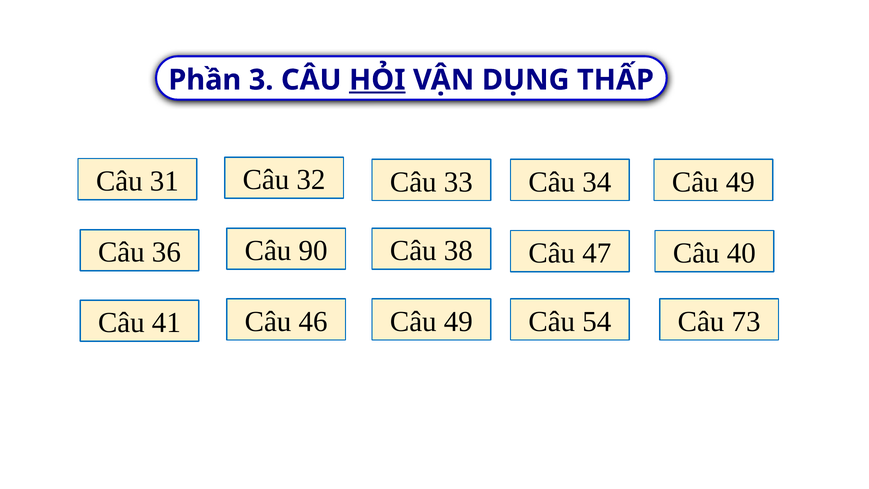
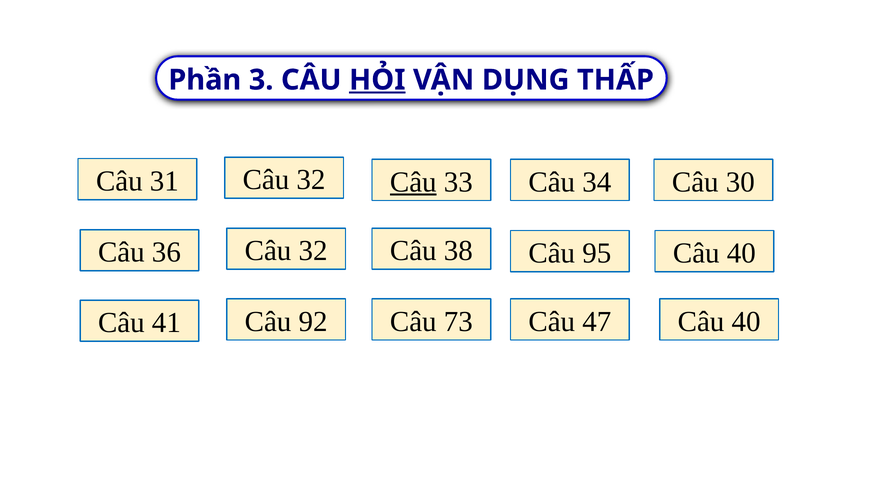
Câu at (413, 182) underline: none -> present
49 at (740, 182): 49 -> 30
90 at (313, 251): 90 -> 32
47: 47 -> 95
46: 46 -> 92
49 at (458, 321): 49 -> 73
54: 54 -> 47
73 at (746, 321): 73 -> 40
